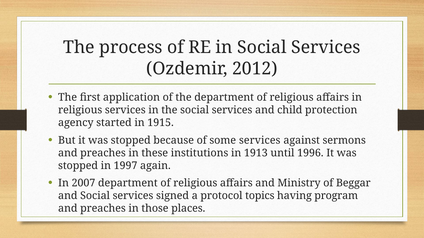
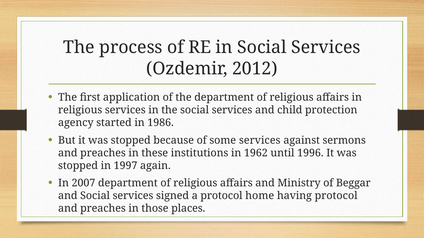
1915: 1915 -> 1986
1913: 1913 -> 1962
topics: topics -> home
having program: program -> protocol
